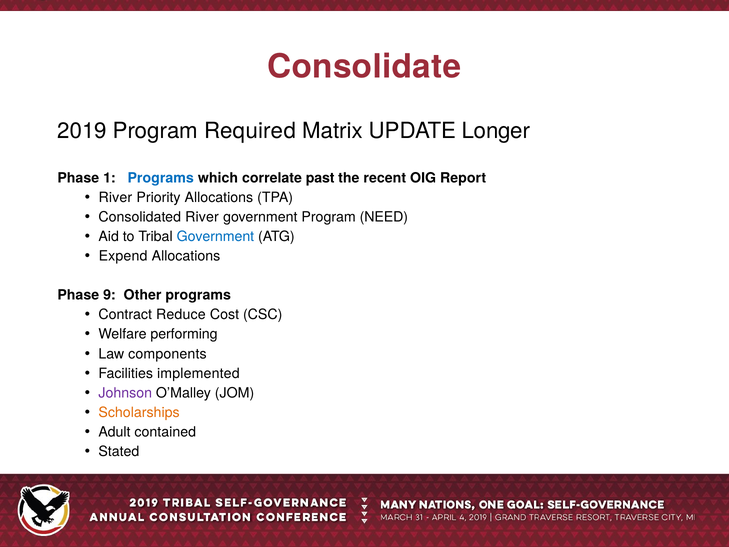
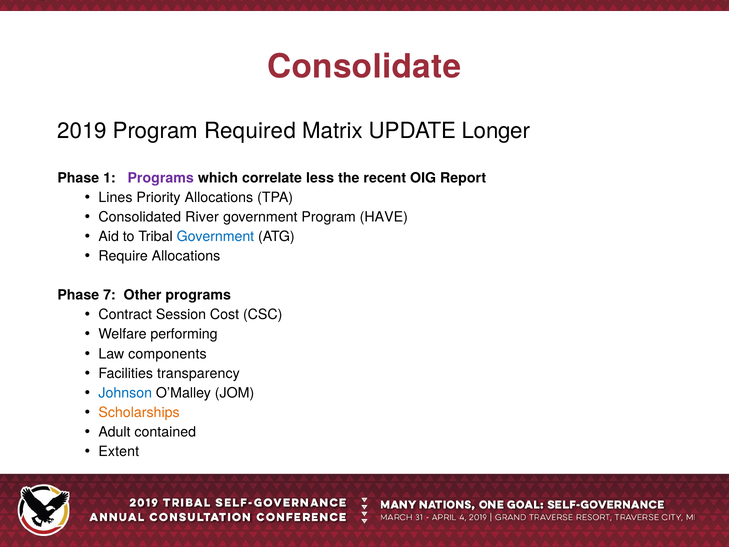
Programs at (161, 178) colour: blue -> purple
past: past -> less
River at (115, 197): River -> Lines
NEED: NEED -> HAVE
Expend: Expend -> Require
9: 9 -> 7
Reduce: Reduce -> Session
implemented: implemented -> transparency
Johnson colour: purple -> blue
Stated: Stated -> Extent
